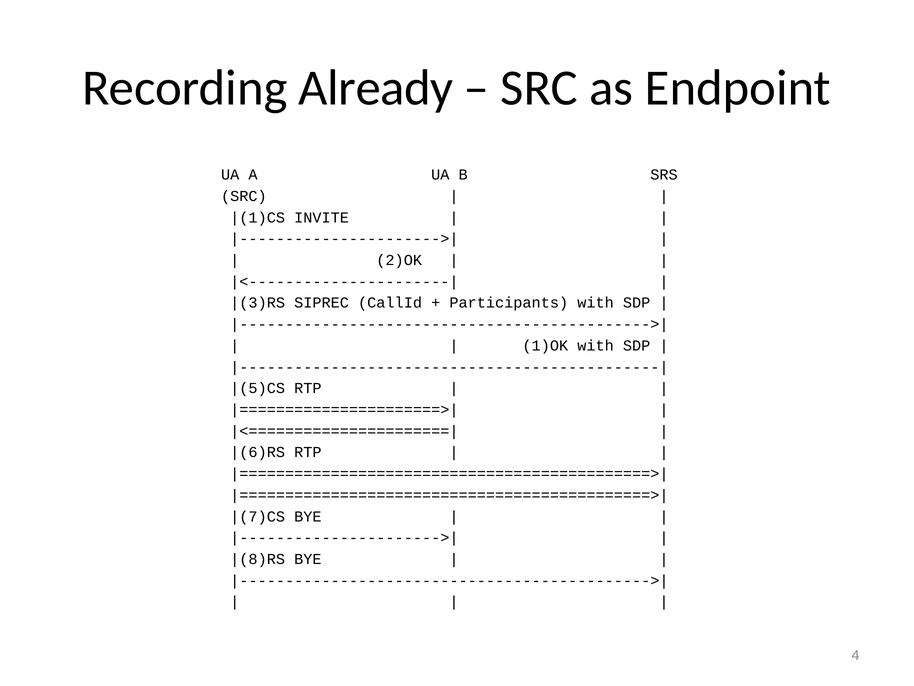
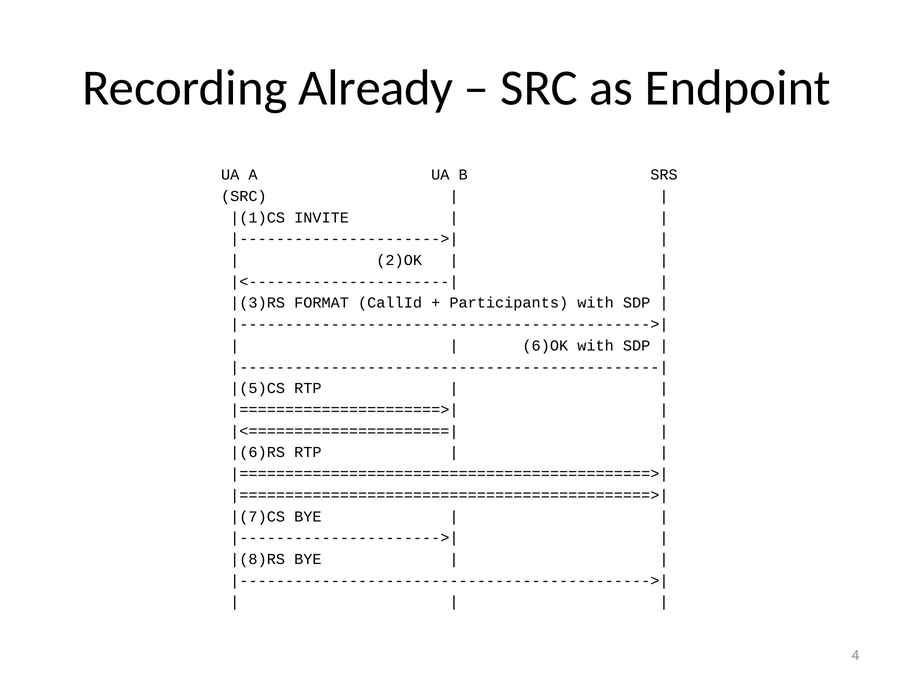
SIPREC: SIPREC -> FORMAT
1)OK: 1)OK -> 6)OK
